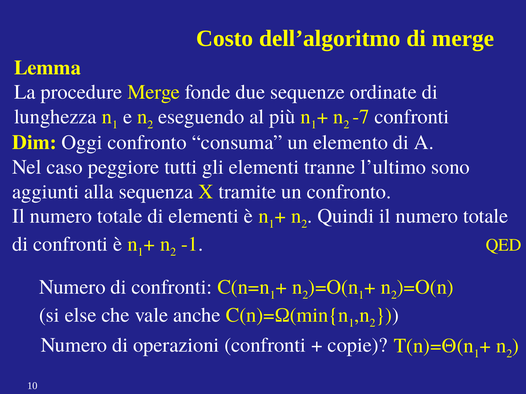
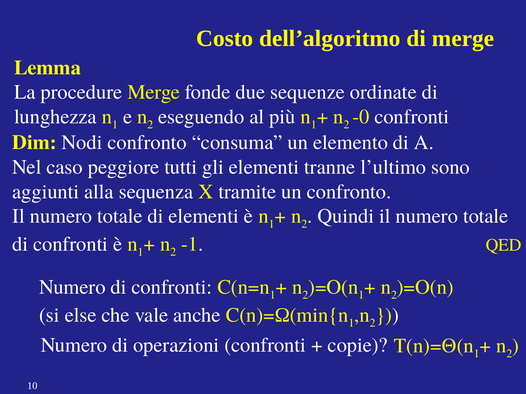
-7: -7 -> -0
Oggi: Oggi -> Nodi
